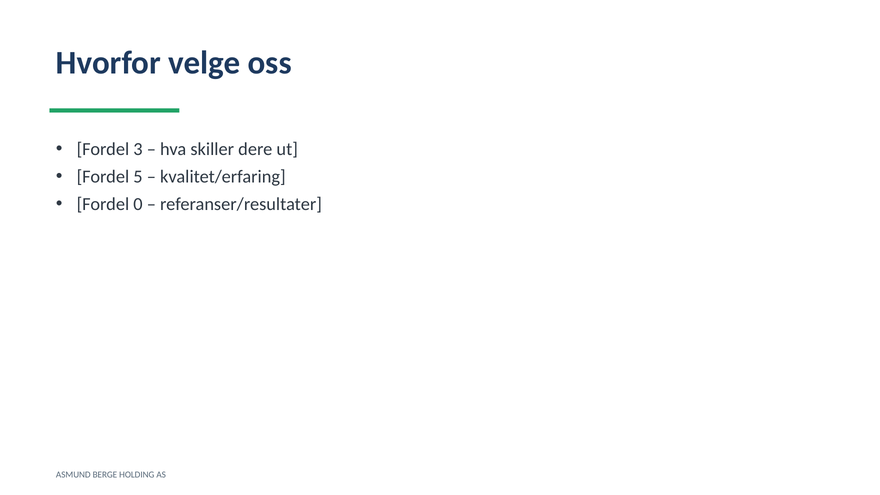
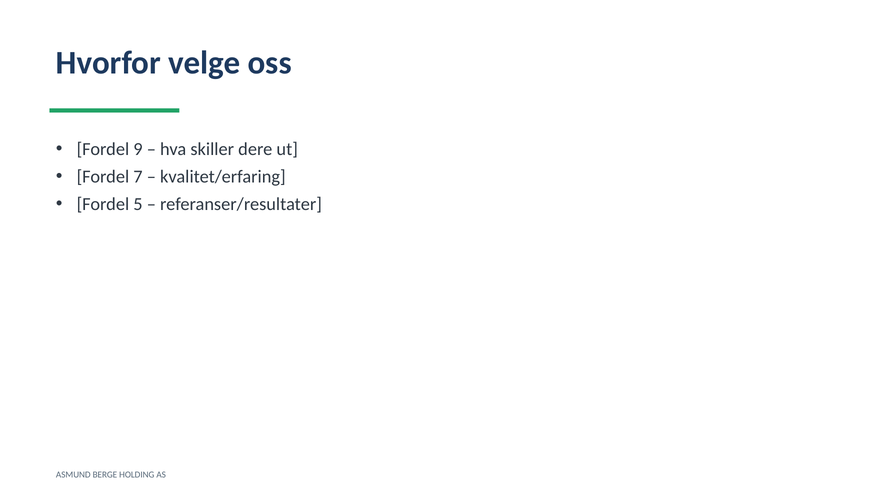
3: 3 -> 9
5: 5 -> 7
0: 0 -> 5
